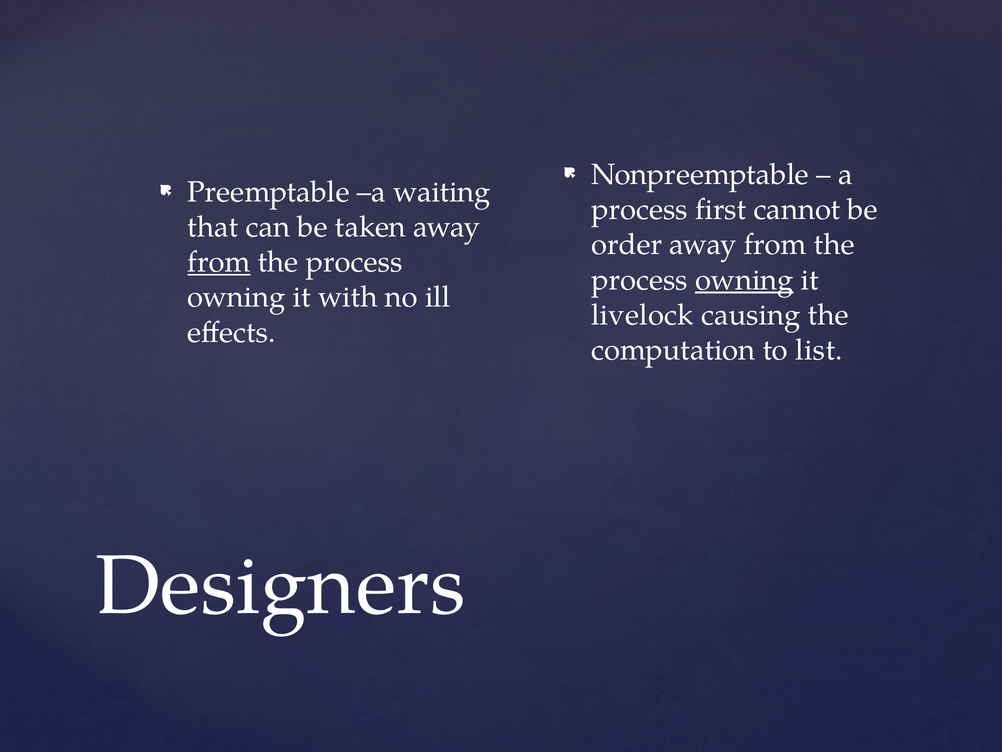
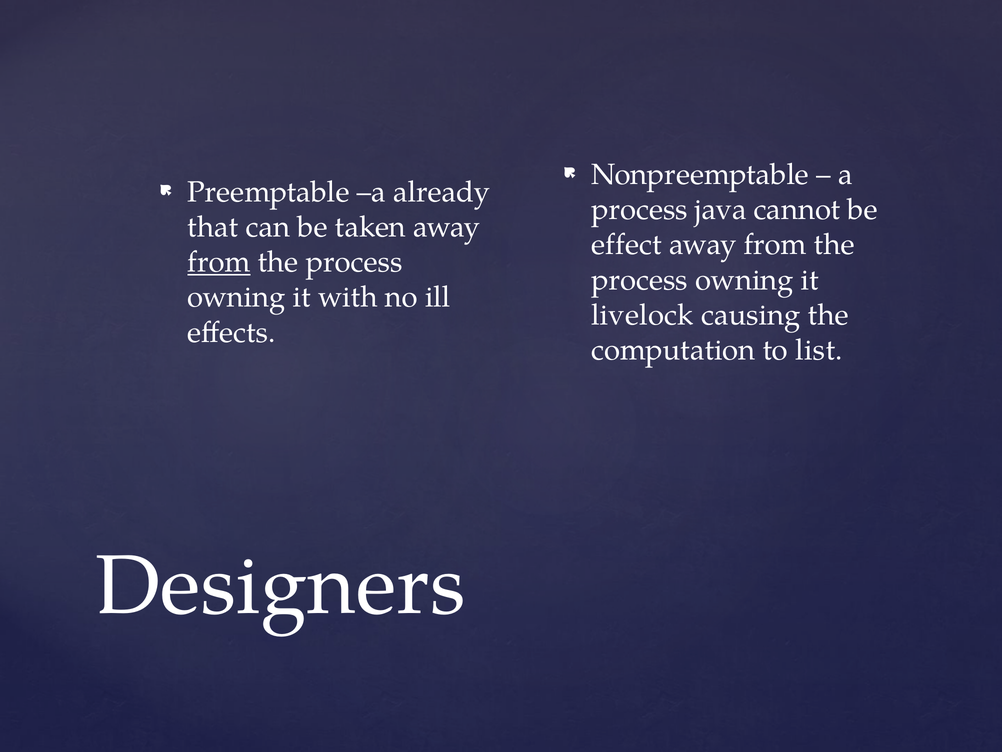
waiting: waiting -> already
first: first -> java
order: order -> effect
owning at (744, 280) underline: present -> none
